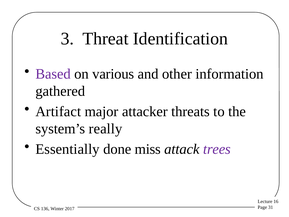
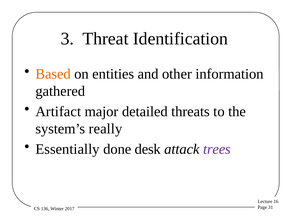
Based colour: purple -> orange
various: various -> entities
attacker: attacker -> detailed
miss: miss -> desk
